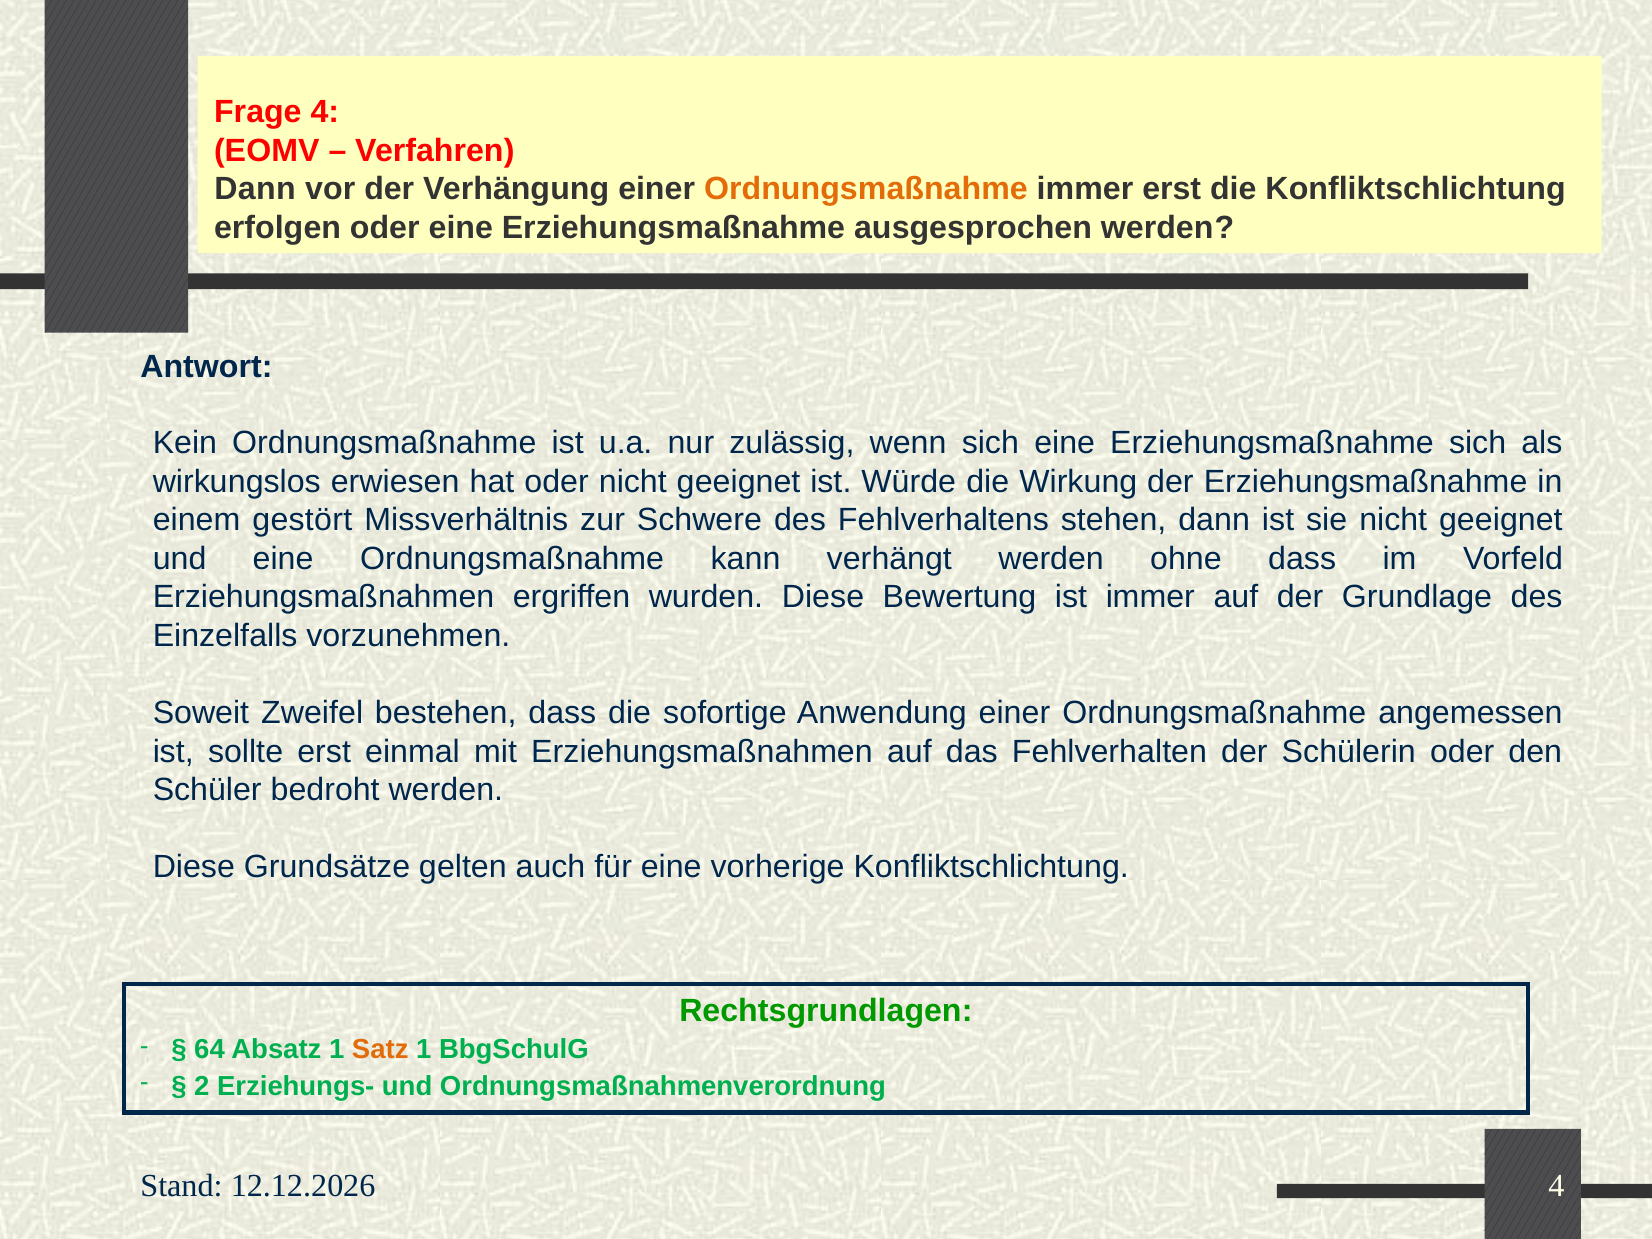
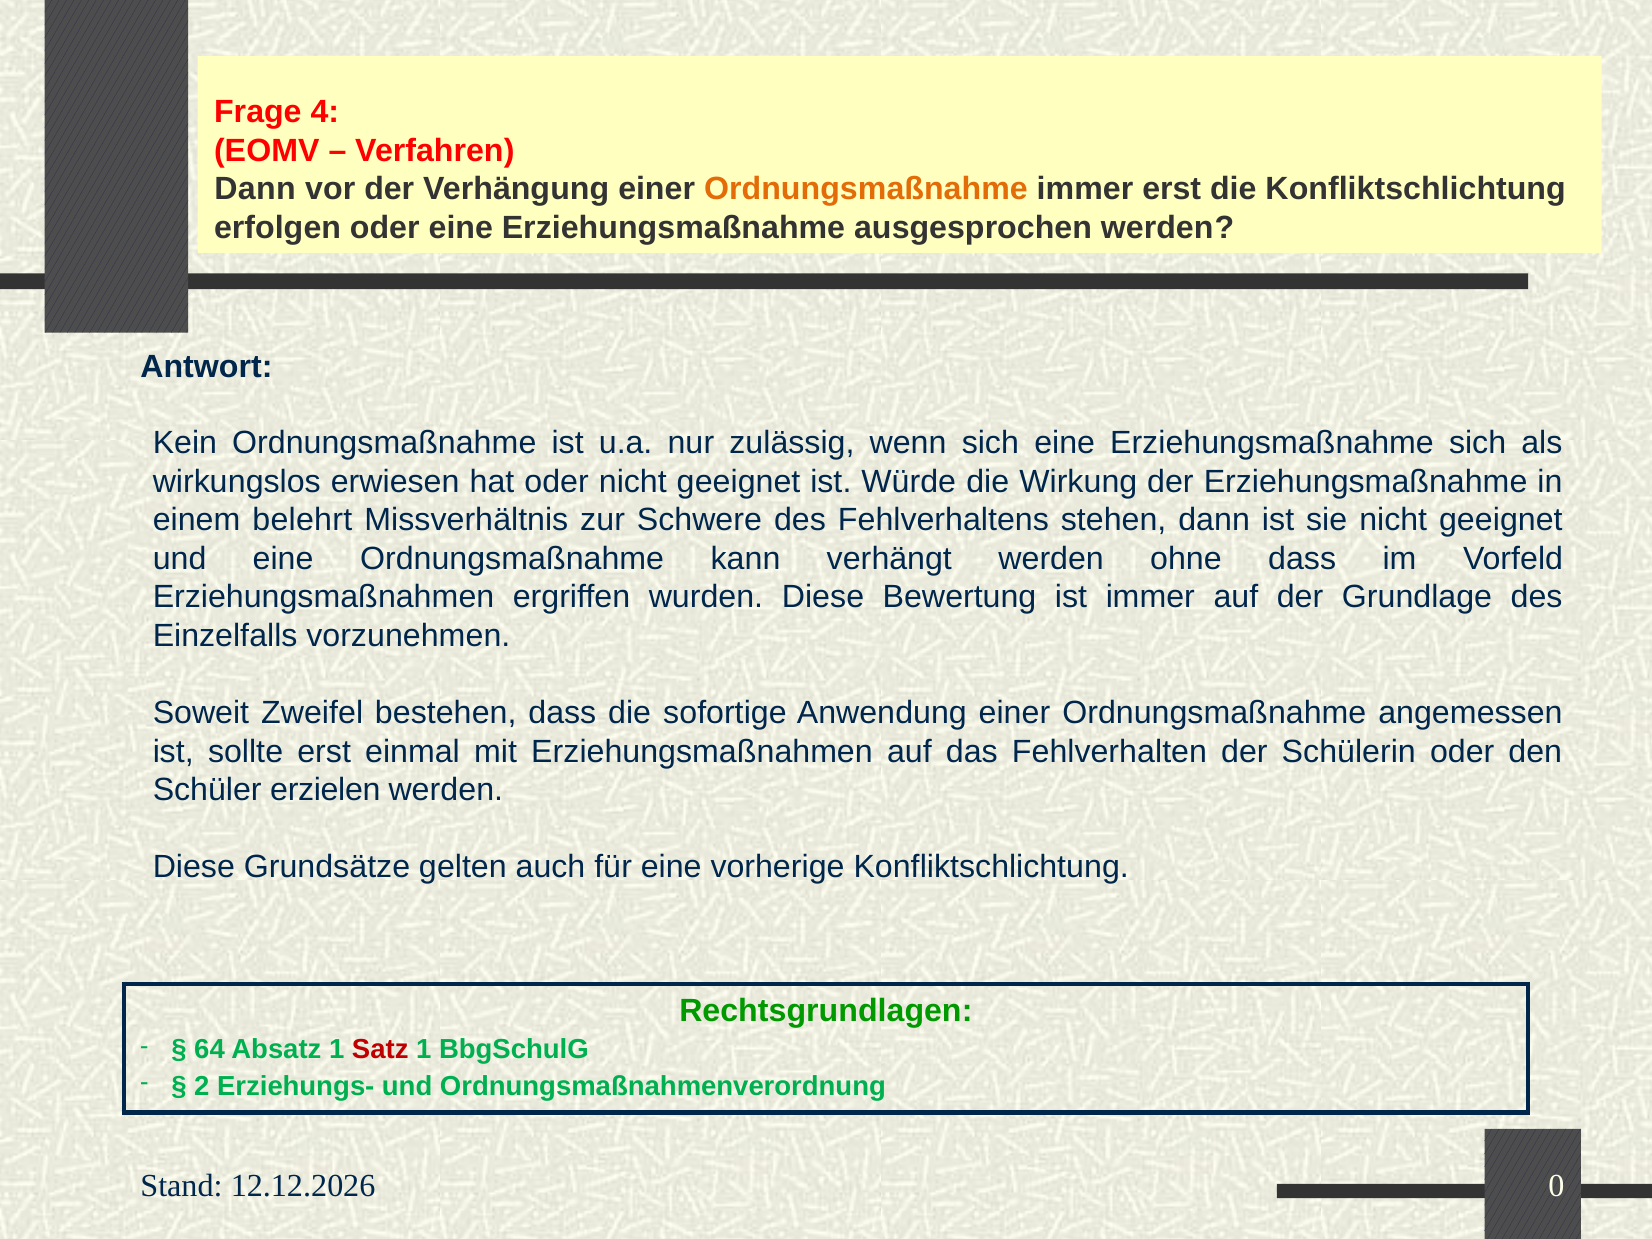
gestört: gestört -> belehrt
bedroht: bedroht -> erzielen
Satz colour: orange -> red
4 at (1556, 1186): 4 -> 0
